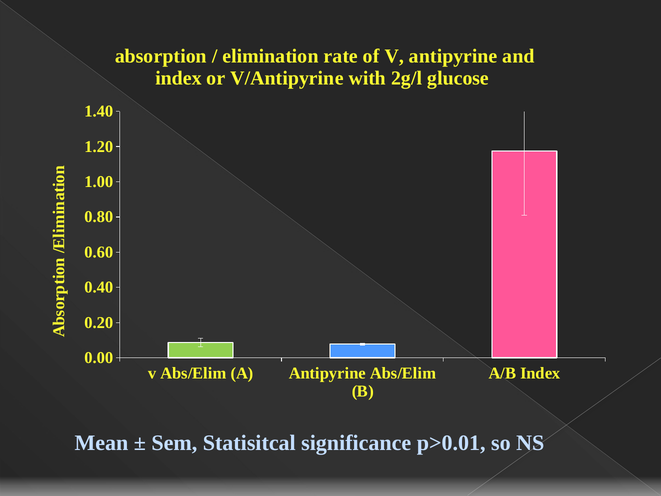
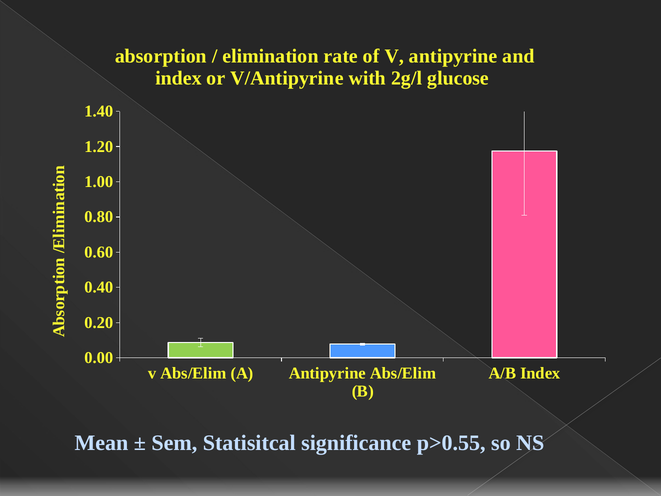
p>0.01: p>0.01 -> p>0.55
